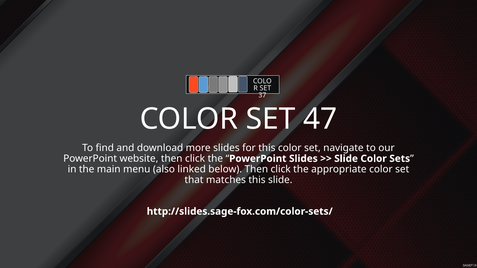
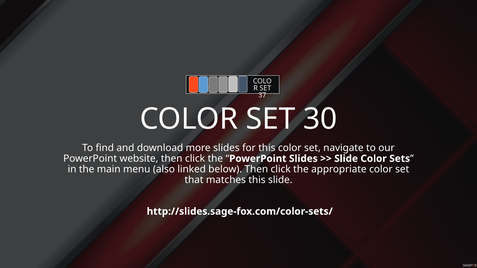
47: 47 -> 30
